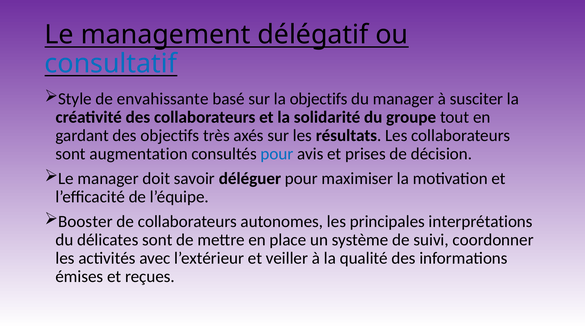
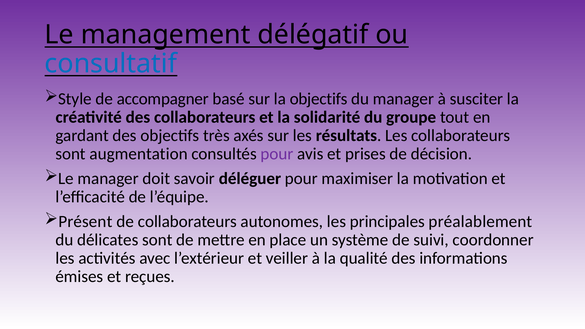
envahissante: envahissante -> accompagner
pour at (277, 154) colour: blue -> purple
Booster: Booster -> Présent
interprétations: interprétations -> préalablement
